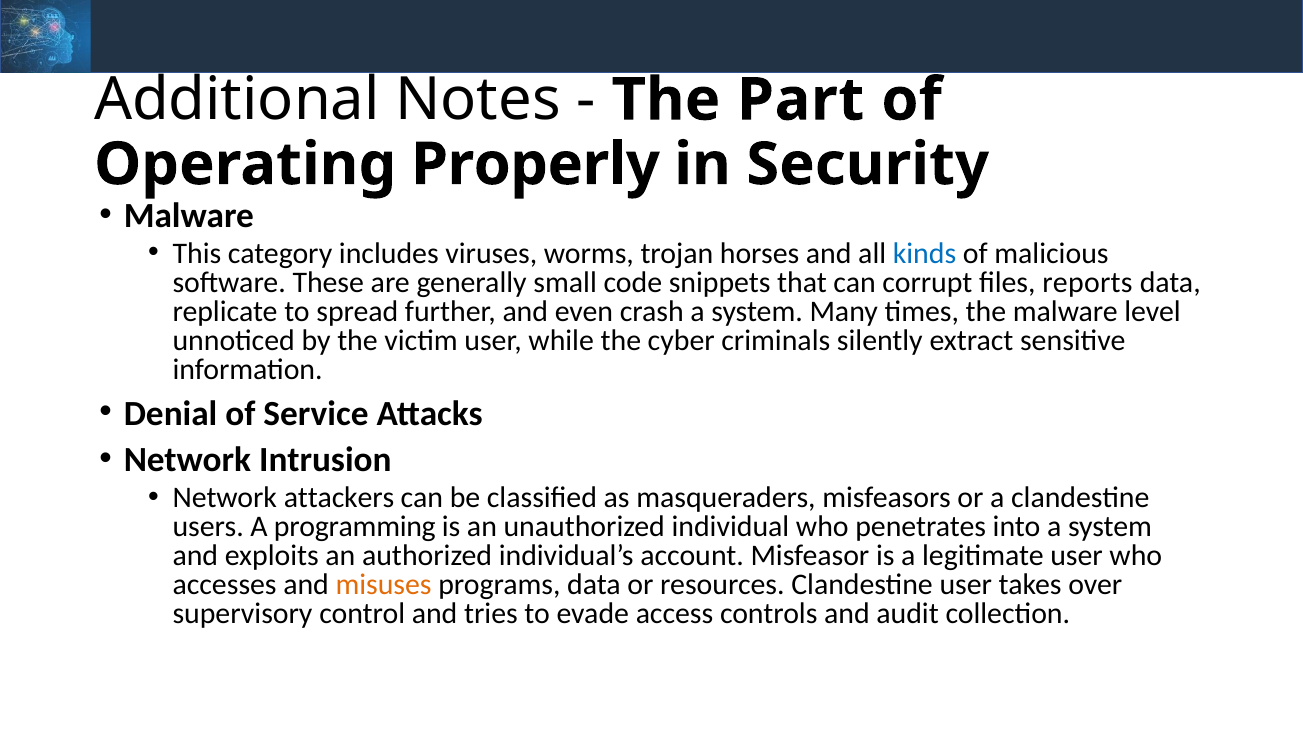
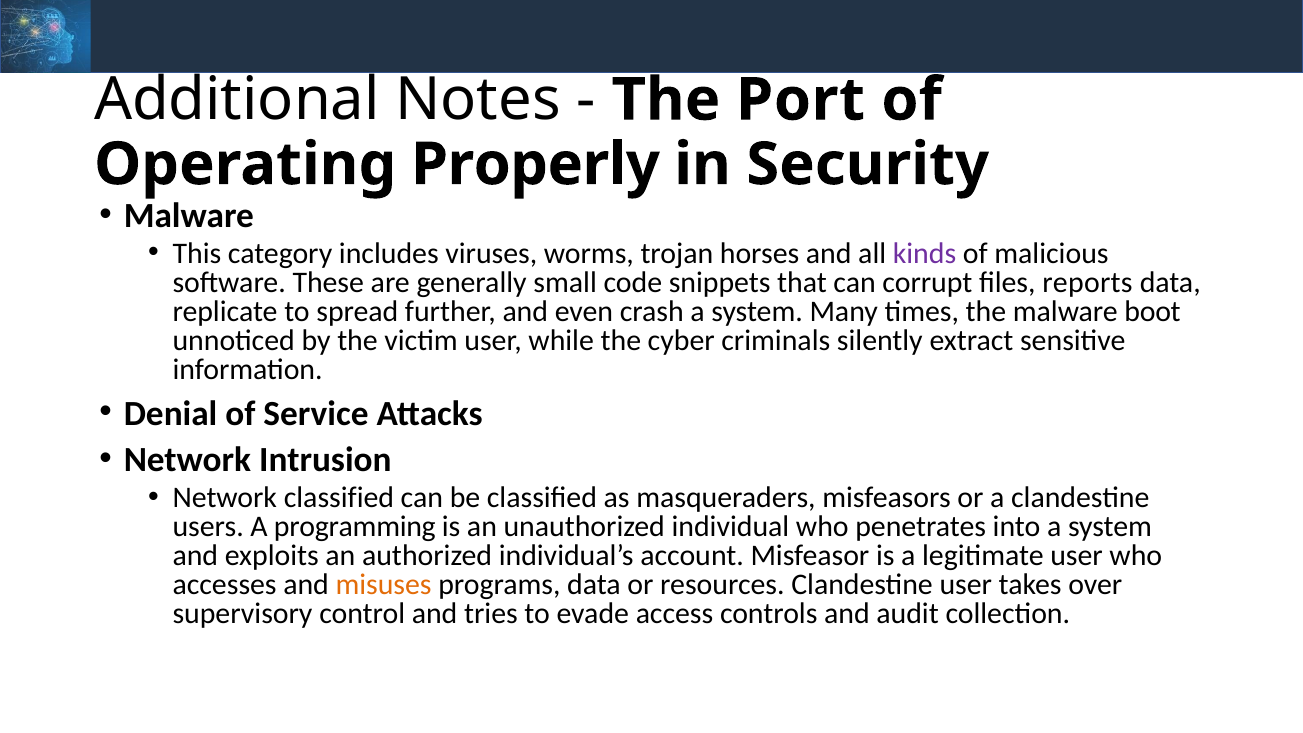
Part: Part -> Port
kinds colour: blue -> purple
level: level -> boot
Network attackers: attackers -> classified
